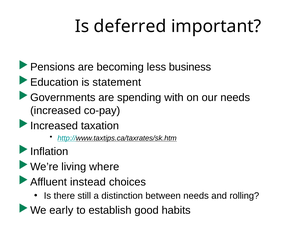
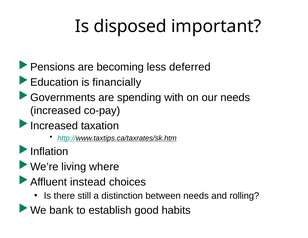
deferred: deferred -> disposed
business: business -> deferred
statement: statement -> financially
early: early -> bank
